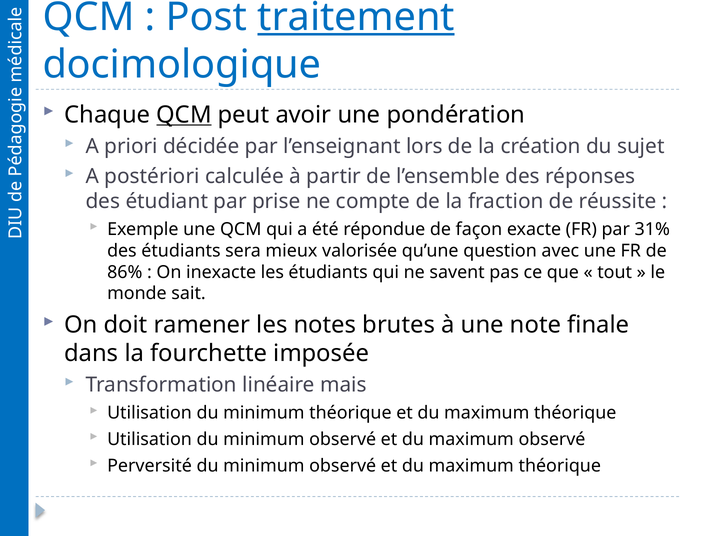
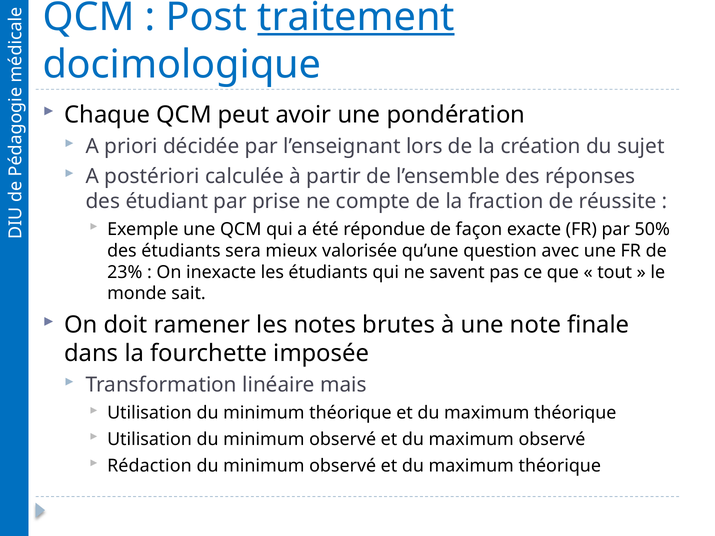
QCM at (184, 115) underline: present -> none
31%: 31% -> 50%
86%: 86% -> 23%
Perversité: Perversité -> Rédaction
